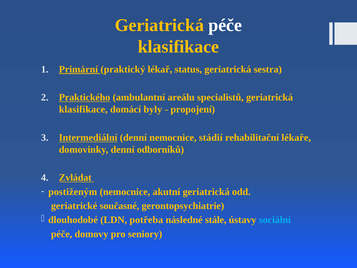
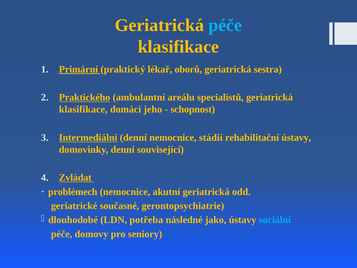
péče at (225, 25) colour: white -> light blue
status: status -> oborů
byly: byly -> jeho
propojení: propojení -> schopnost
rehabilitační lékaře: lékaře -> ústavy
odborníků: odborníků -> související
postiženým: postiženým -> problémech
stále: stále -> jako
